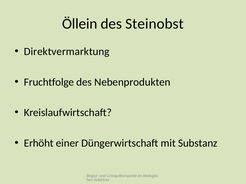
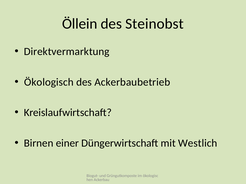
Fruchtfolge: Fruchtfolge -> Ökologisch
Nebenprodukten: Nebenprodukten -> Ackerbaubetrieb
Erhöht: Erhöht -> Birnen
Substanz: Substanz -> Westlich
